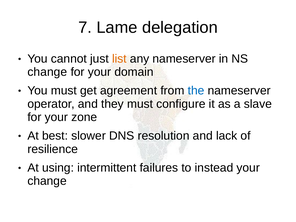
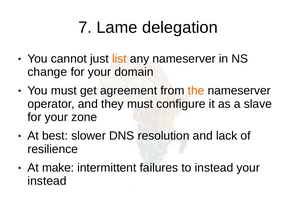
the colour: blue -> orange
using: using -> make
change at (47, 181): change -> instead
